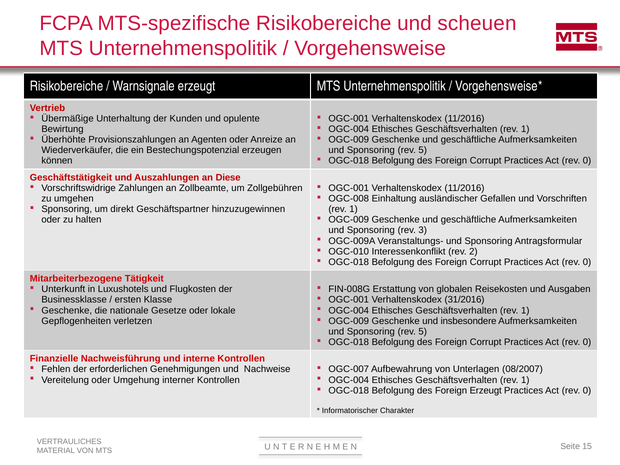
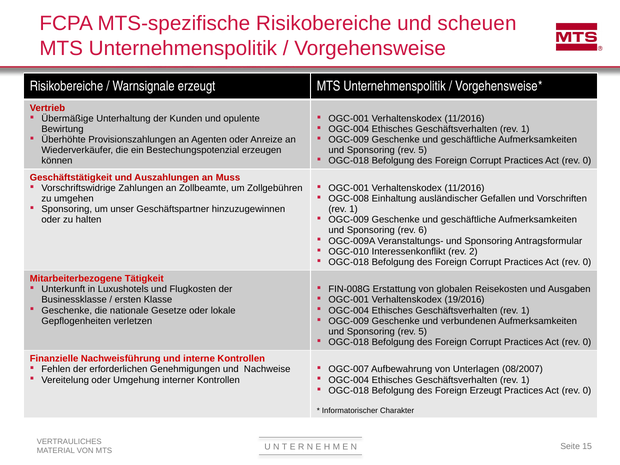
Diese: Diese -> Muss
direkt: direkt -> unser
3: 3 -> 6
31/2016: 31/2016 -> 19/2016
insbesondere: insbesondere -> verbundenen
